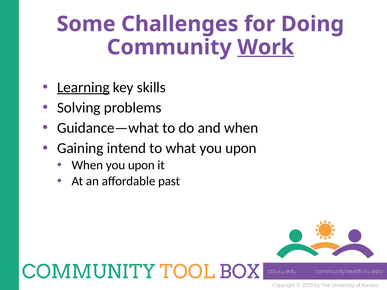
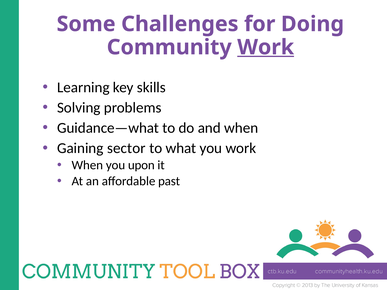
Learning underline: present -> none
intend: intend -> sector
what you upon: upon -> work
